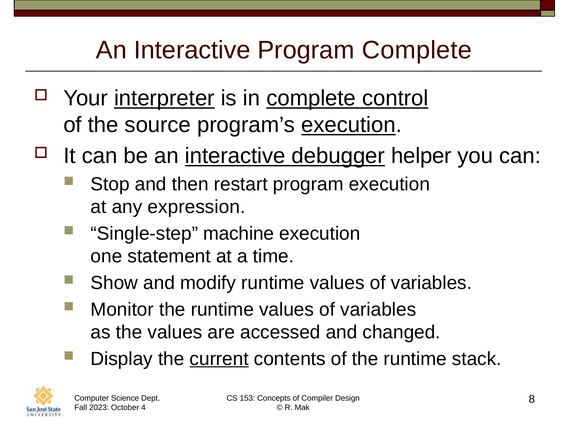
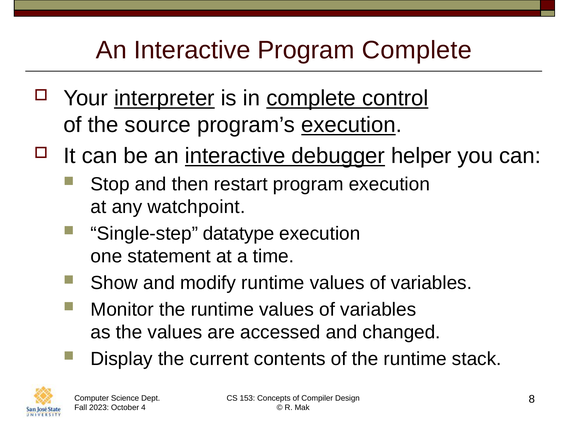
expression: expression -> watchpoint
machine: machine -> datatype
current underline: present -> none
